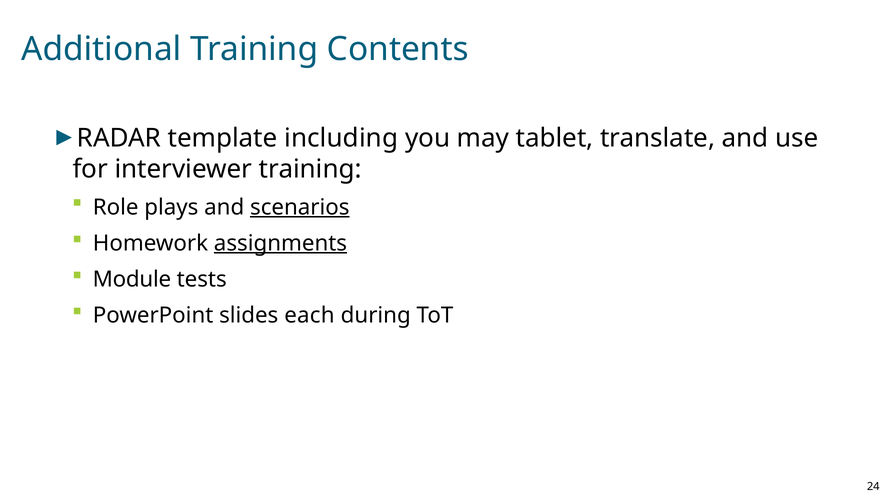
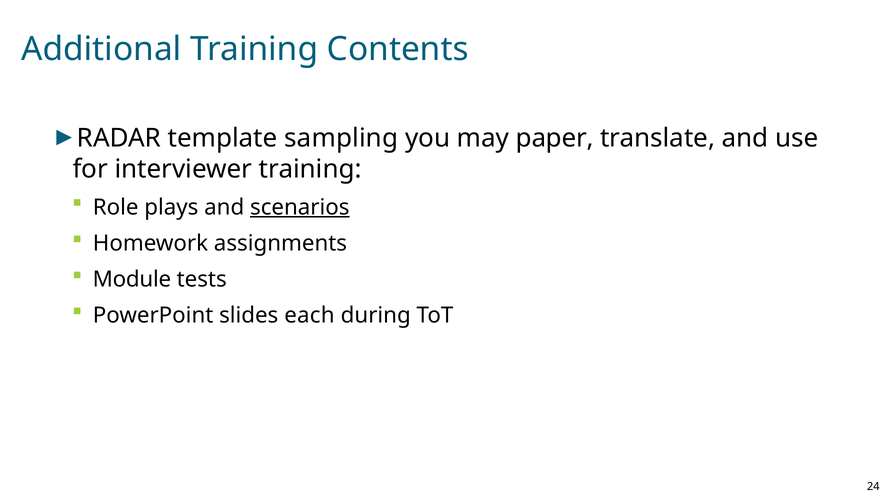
including: including -> sampling
tablet: tablet -> paper
assignments underline: present -> none
